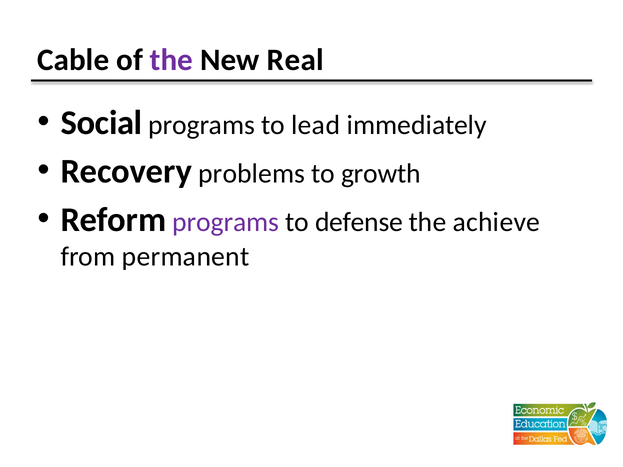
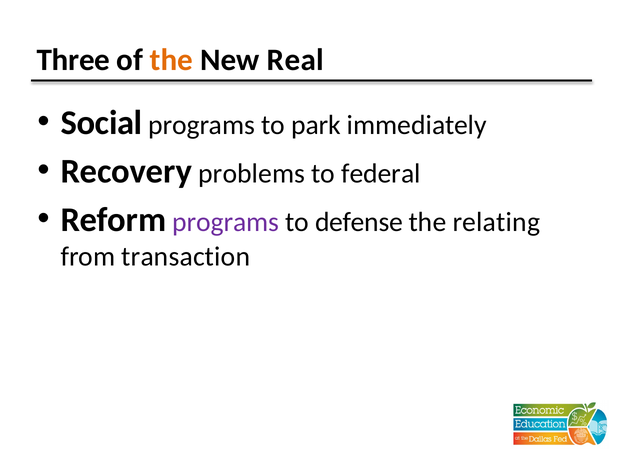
Cable: Cable -> Three
the at (171, 60) colour: purple -> orange
lead: lead -> park
growth: growth -> federal
achieve: achieve -> relating
permanent: permanent -> transaction
